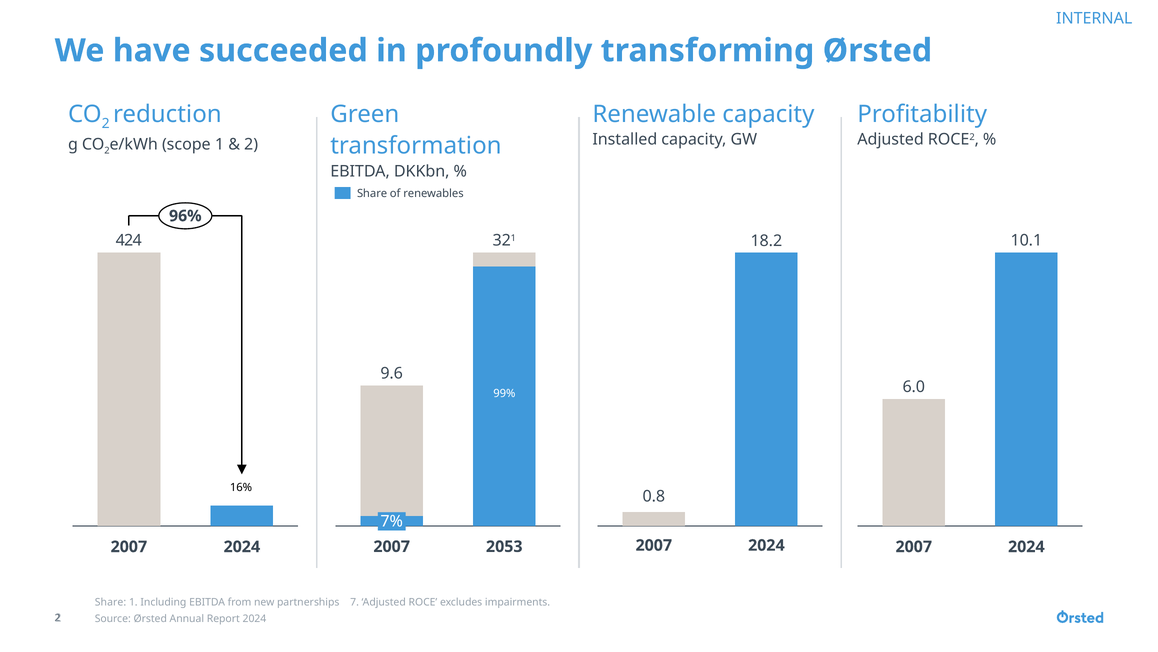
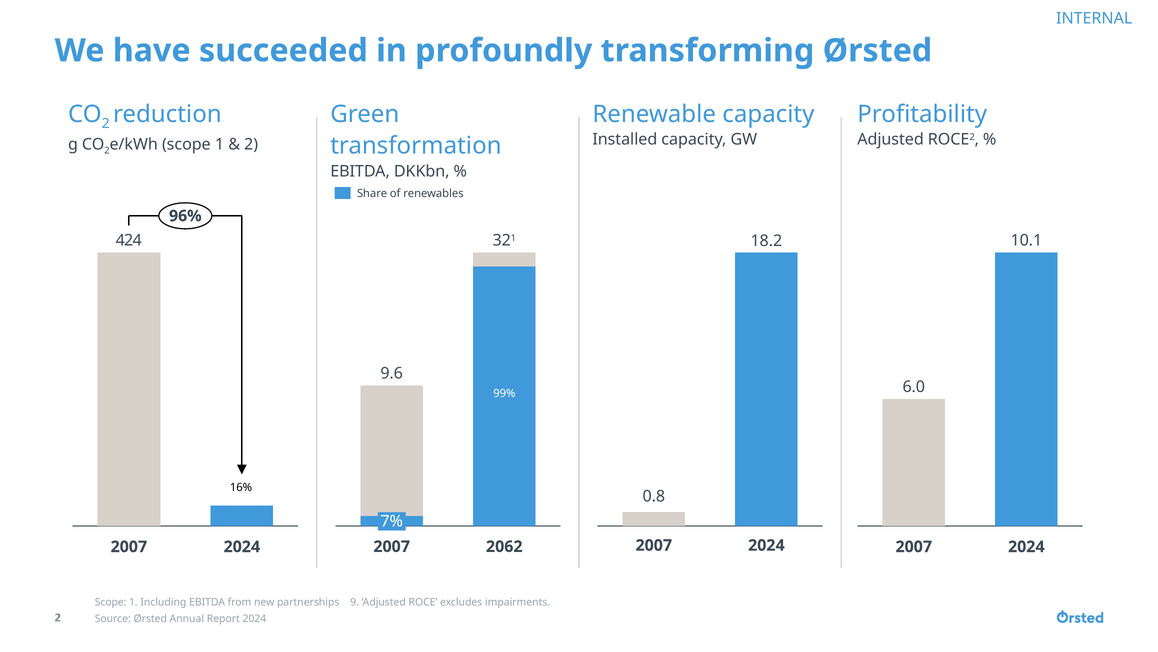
2053: 2053 -> 2062
Share at (111, 602): Share -> Scope
7: 7 -> 9
